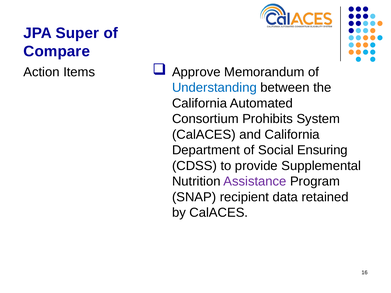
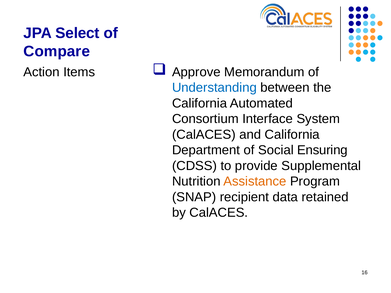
Super: Super -> Select
Prohibits: Prohibits -> Interface
Assistance colour: purple -> orange
